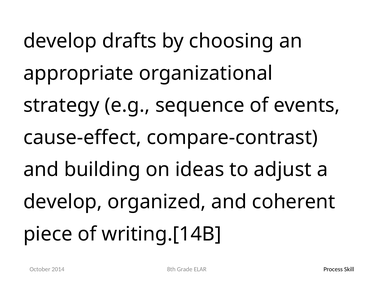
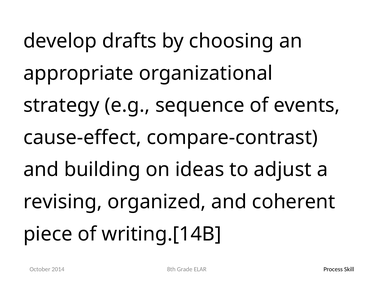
develop at (63, 202): develop -> revising
